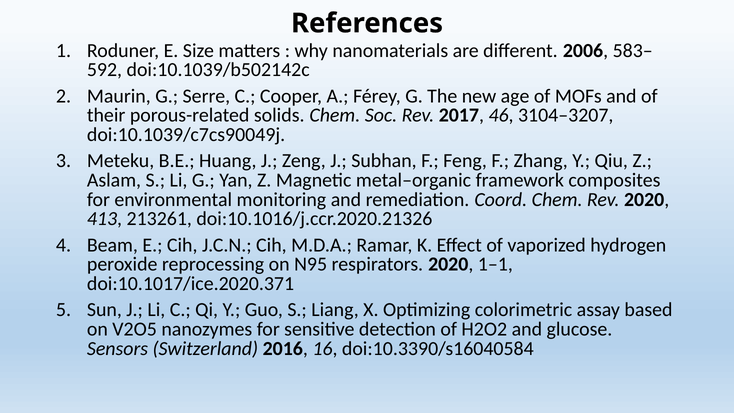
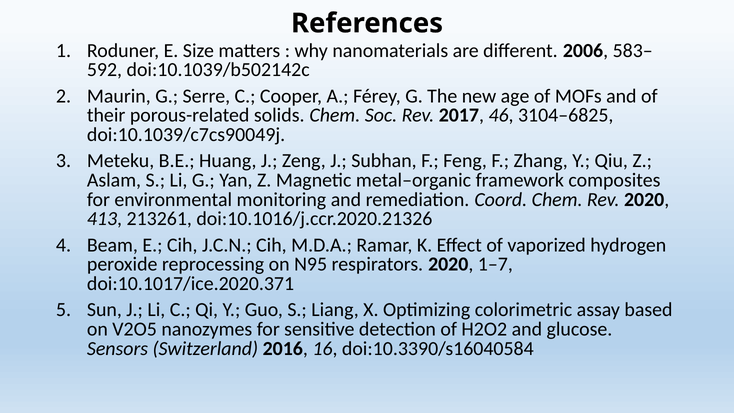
3104–3207: 3104–3207 -> 3104–6825
1–1: 1–1 -> 1–7
